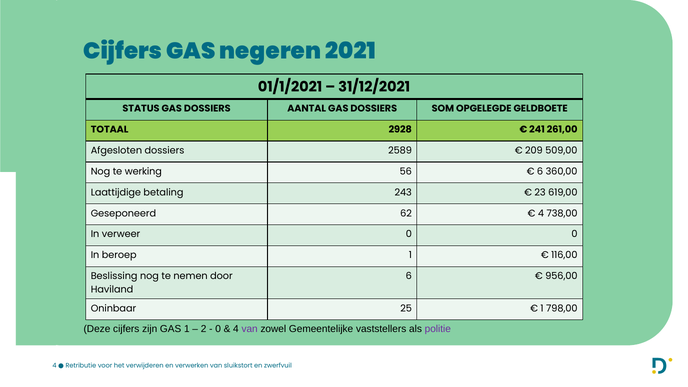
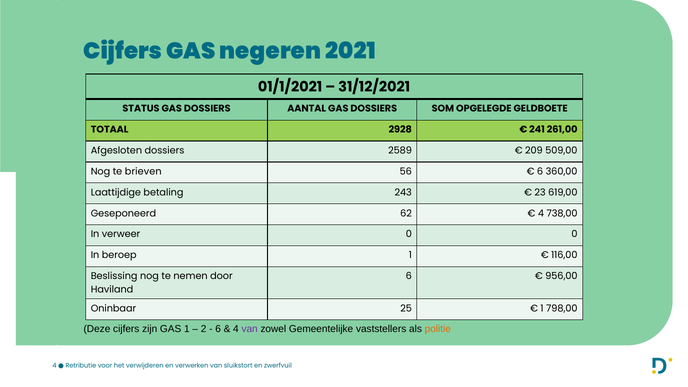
werking: werking -> brieven
0 at (218, 329): 0 -> 6
politie colour: purple -> orange
